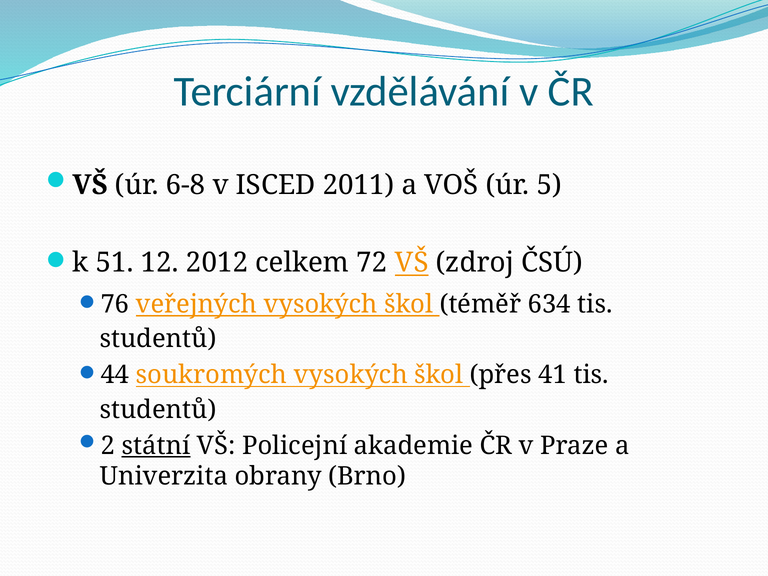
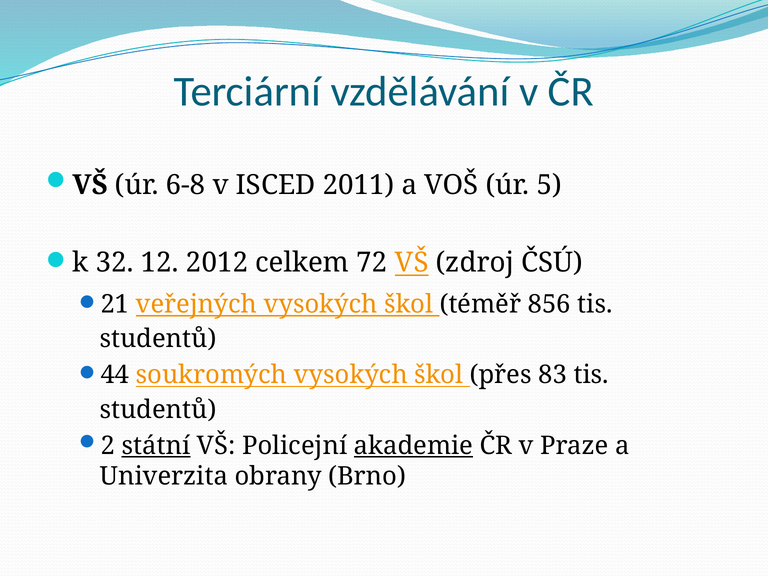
51: 51 -> 32
76: 76 -> 21
634: 634 -> 856
41: 41 -> 83
akademie underline: none -> present
